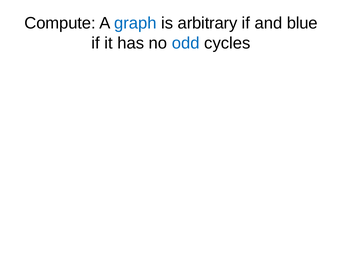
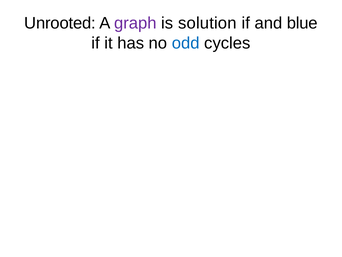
Compute: Compute -> Unrooted
graph colour: blue -> purple
arbitrary: arbitrary -> solution
